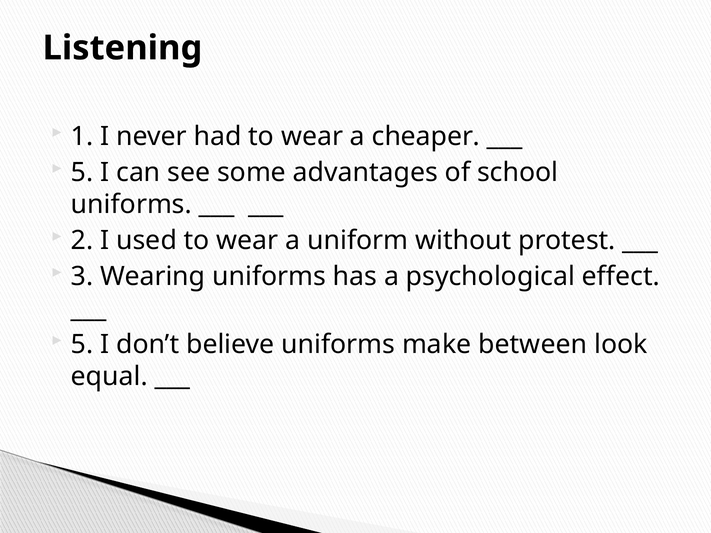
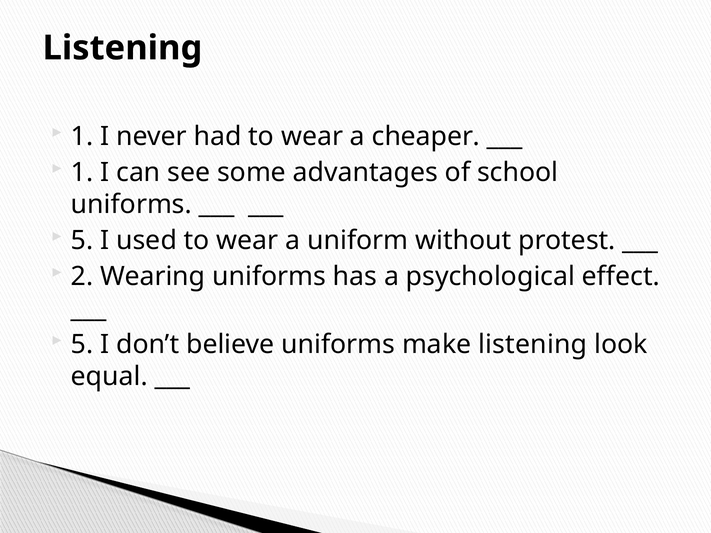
5 at (82, 173): 5 -> 1
2 at (82, 241): 2 -> 5
3: 3 -> 2
make between: between -> listening
